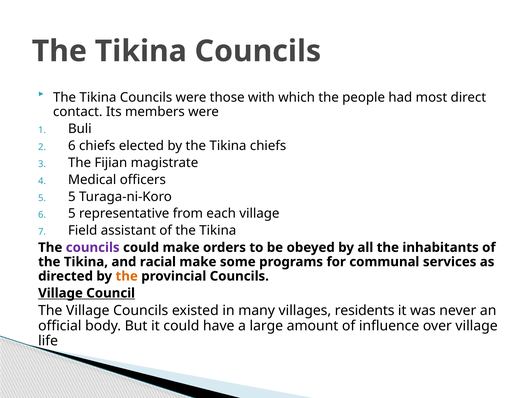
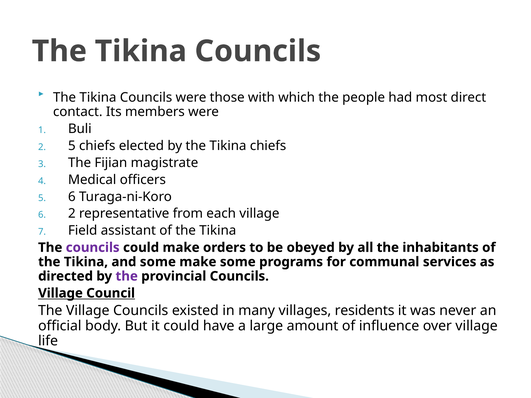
6 at (72, 146): 6 -> 5
5 at (72, 197): 5 -> 6
5 at (72, 214): 5 -> 2
and racial: racial -> some
the at (127, 276) colour: orange -> purple
